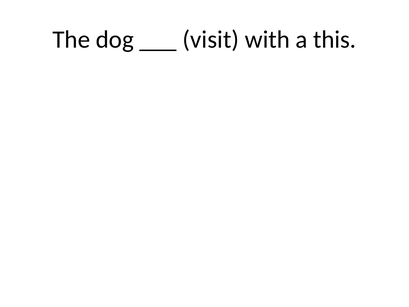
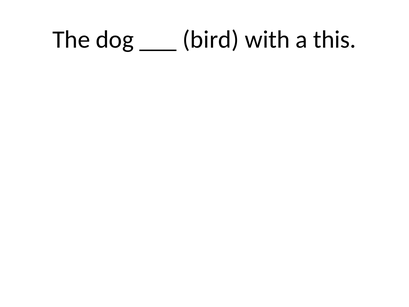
visit: visit -> bird
